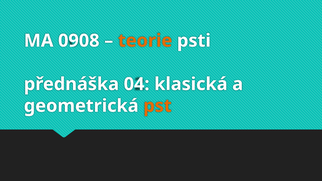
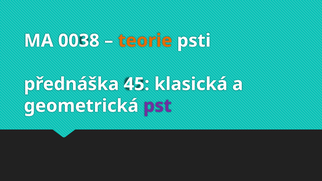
0908: 0908 -> 0038
04: 04 -> 45
pst colour: orange -> purple
